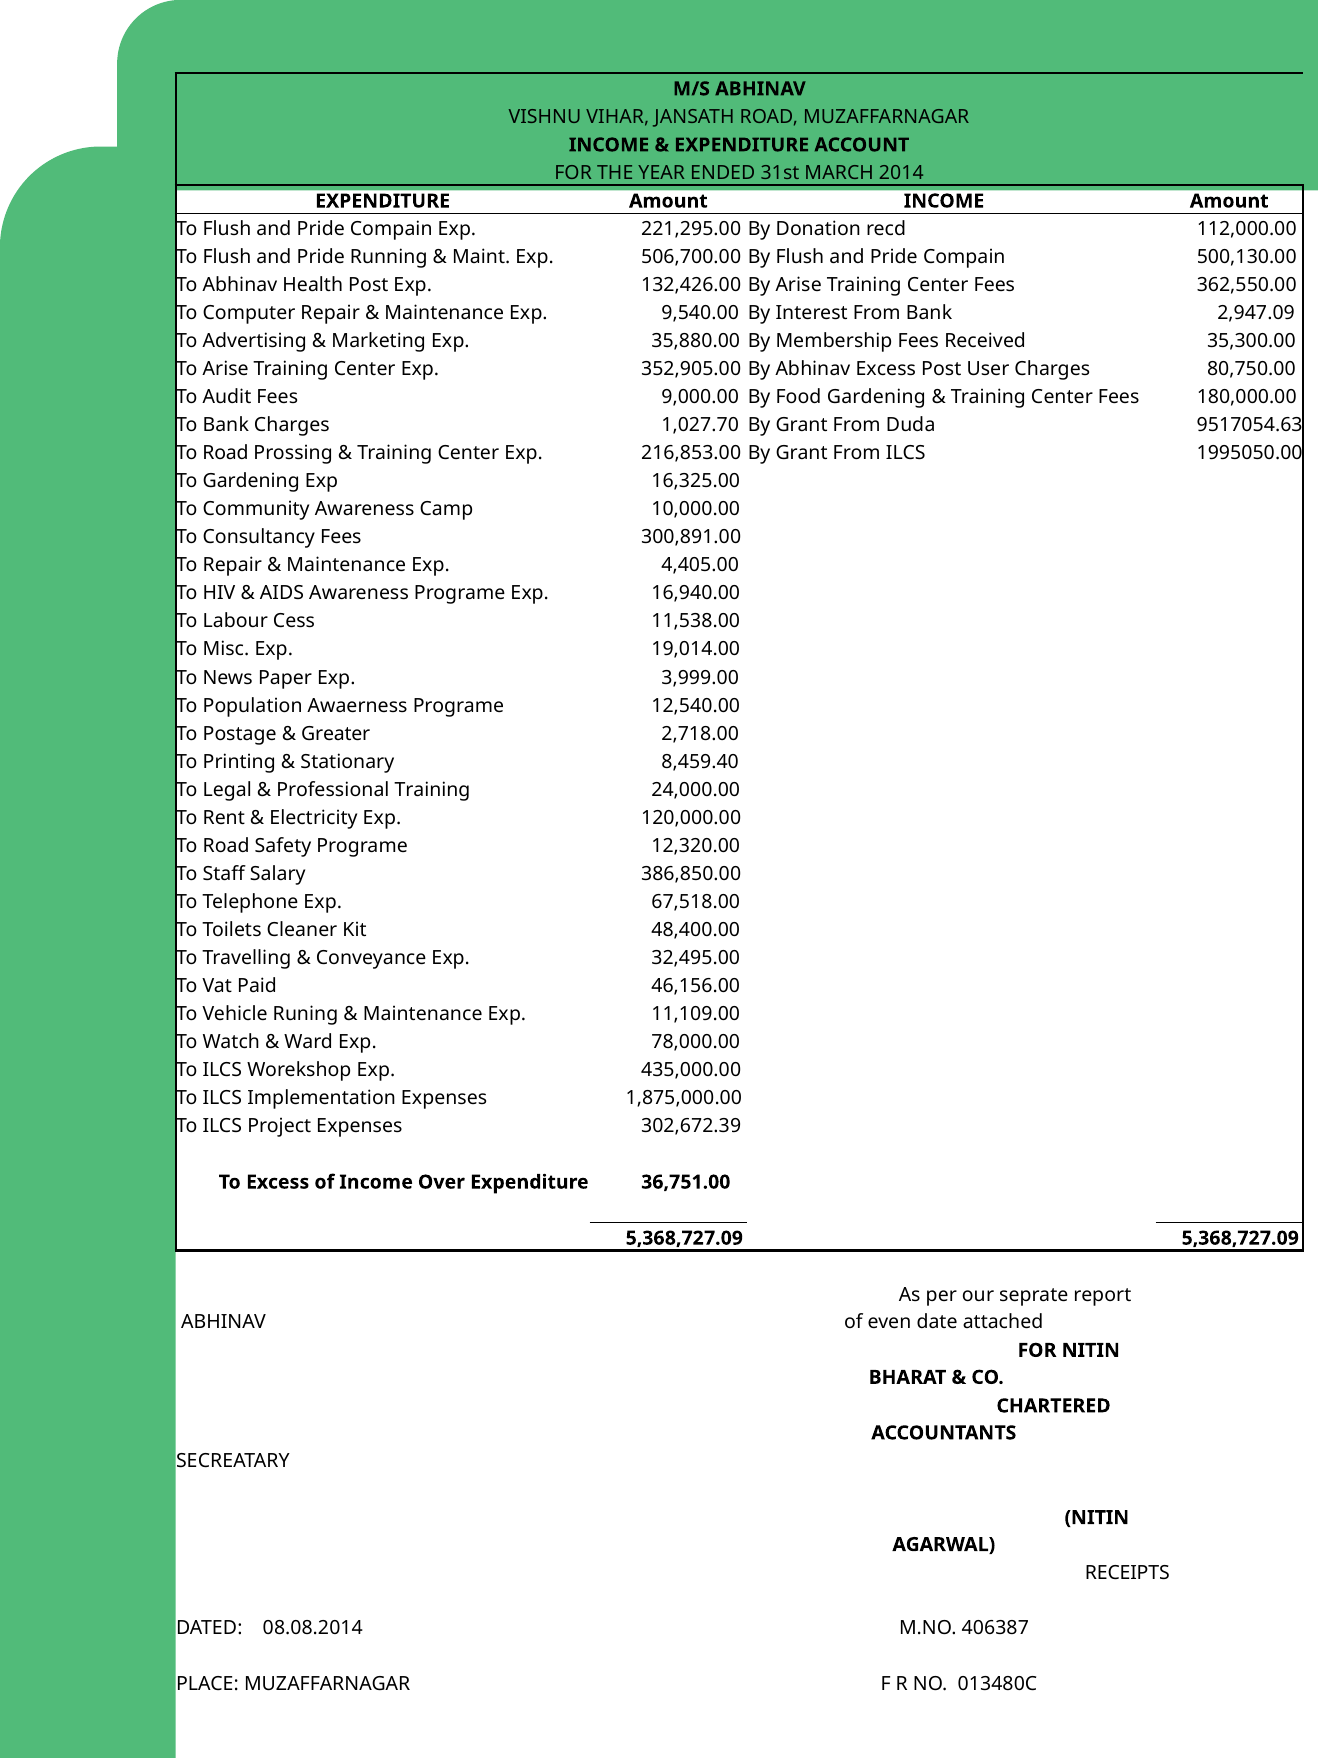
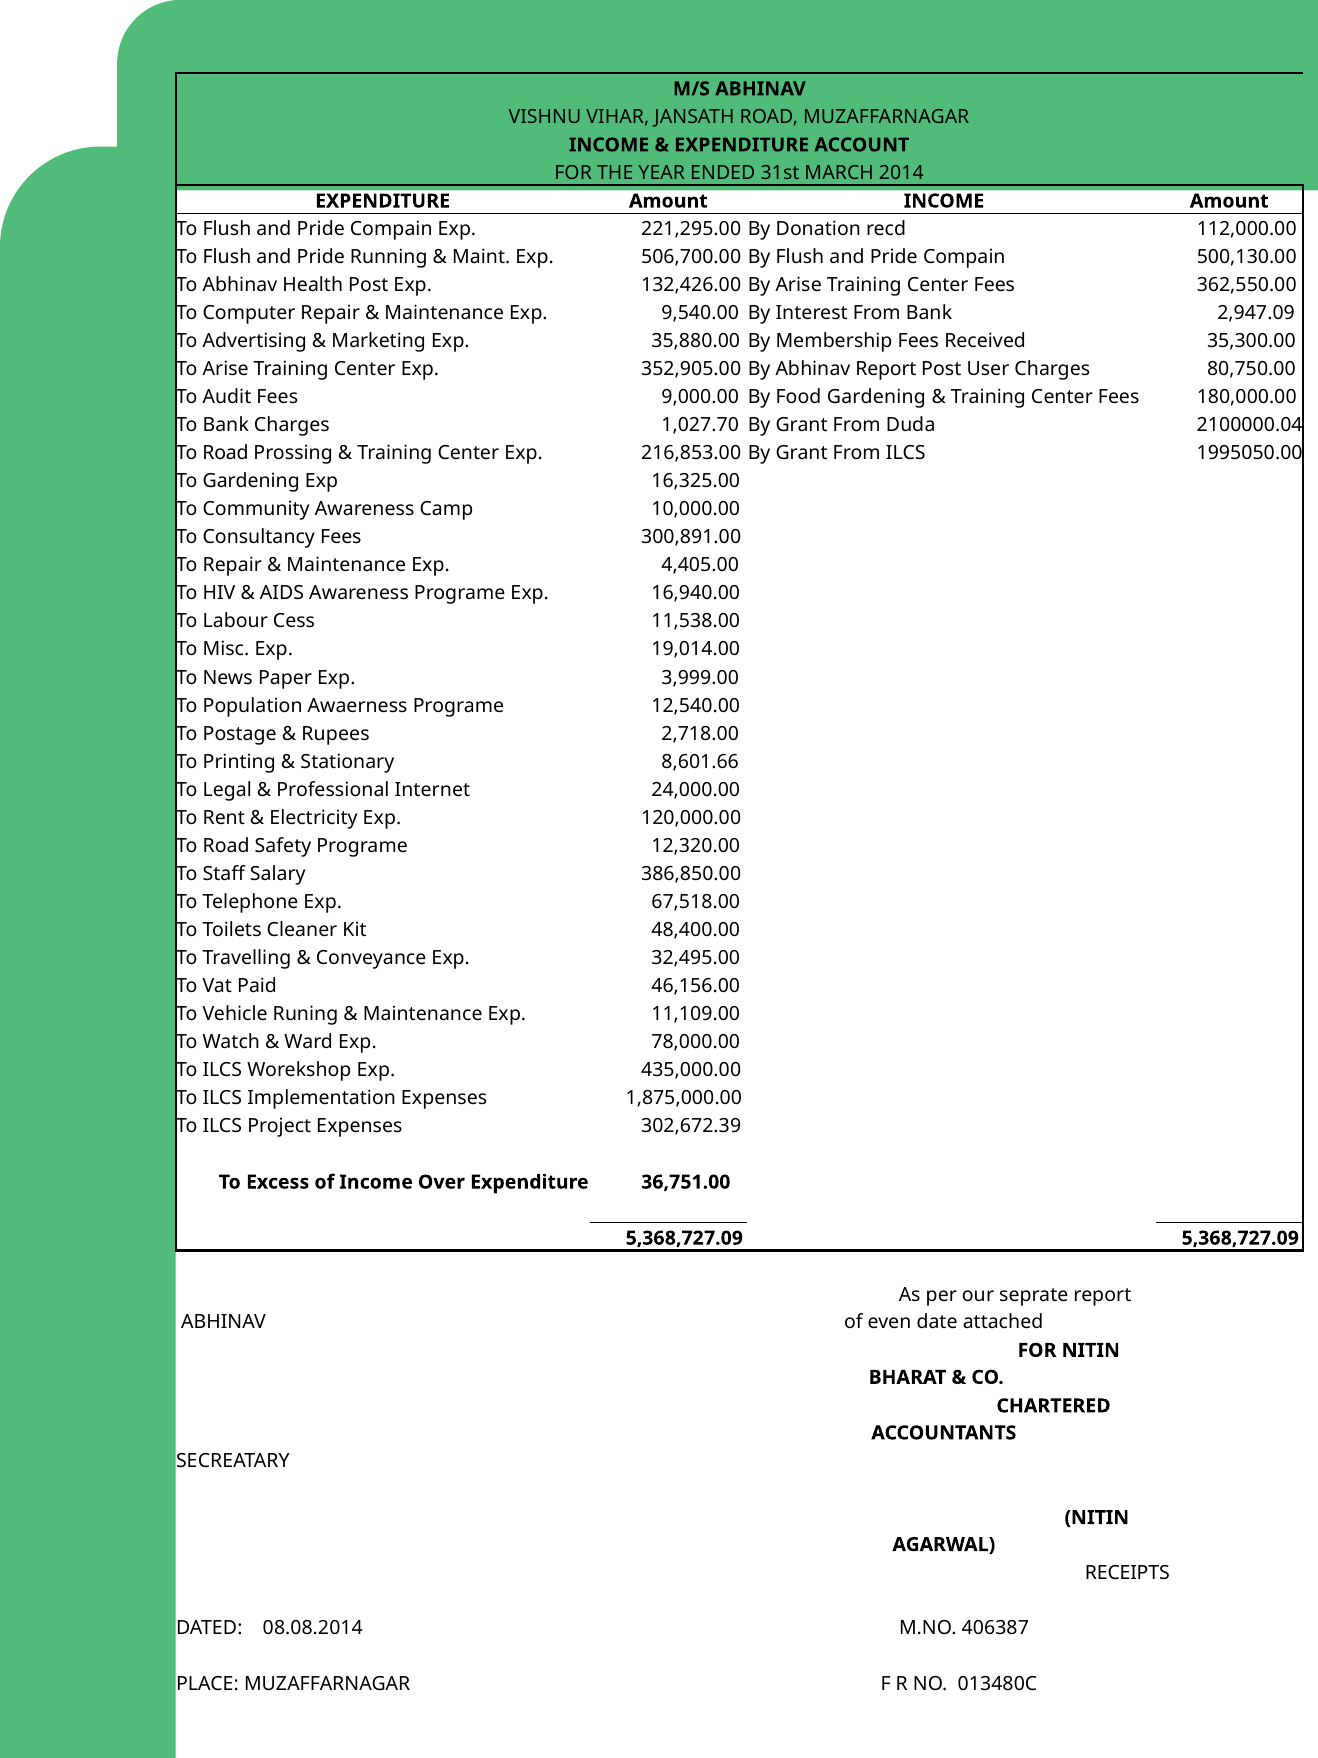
Abhinav Excess: Excess -> Report
9517054.63: 9517054.63 -> 2100000.04
Greater: Greater -> Rupees
8,459.40: 8,459.40 -> 8,601.66
Professional Training: Training -> Internet
